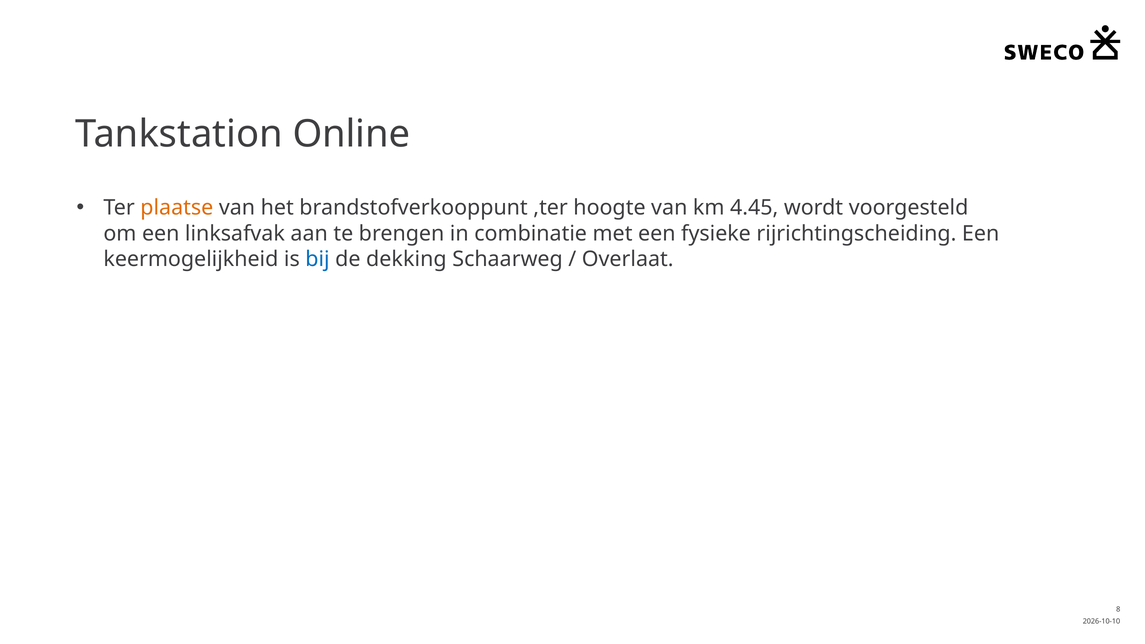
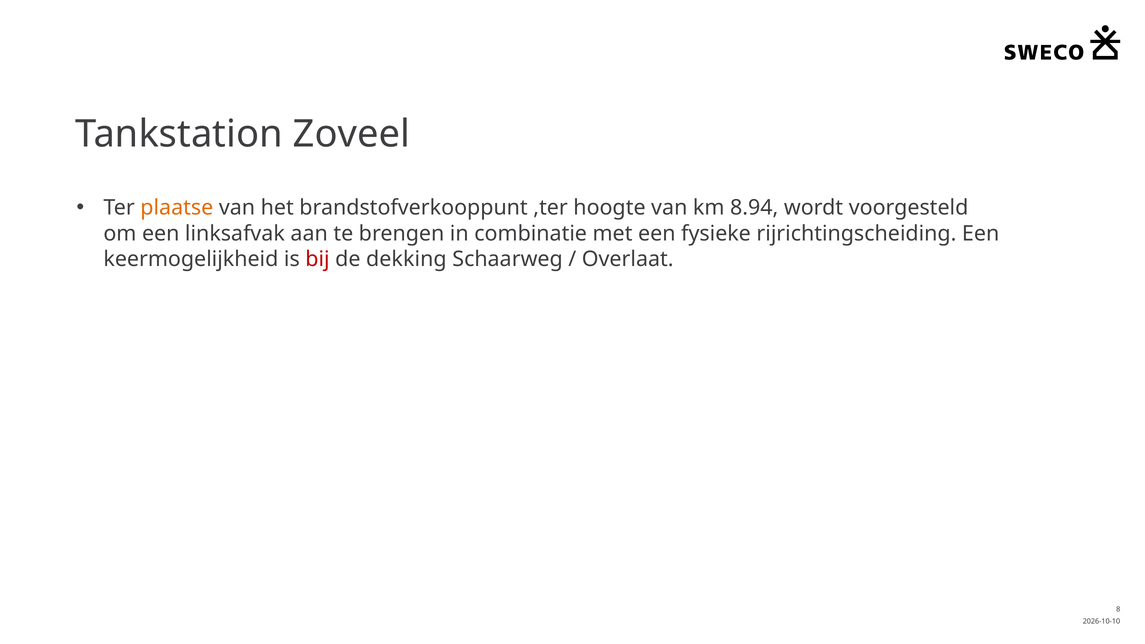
Online: Online -> Zoveel
4.45: 4.45 -> 8.94
bij colour: blue -> red
